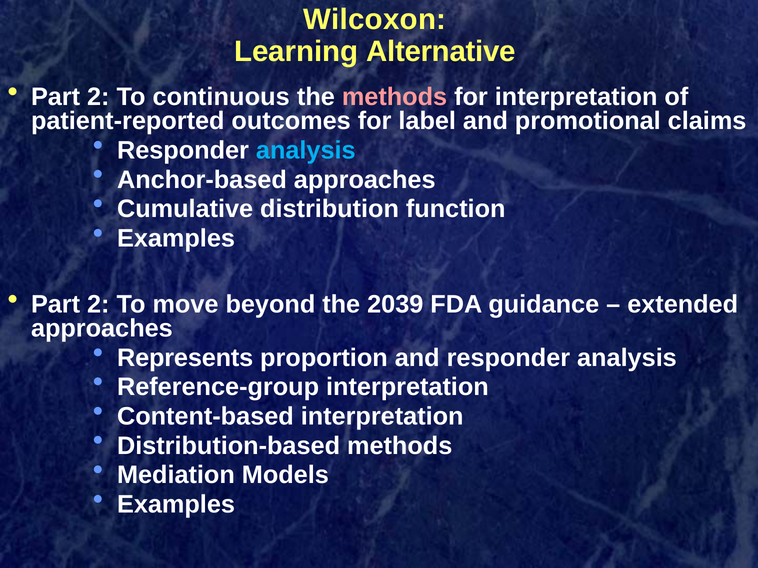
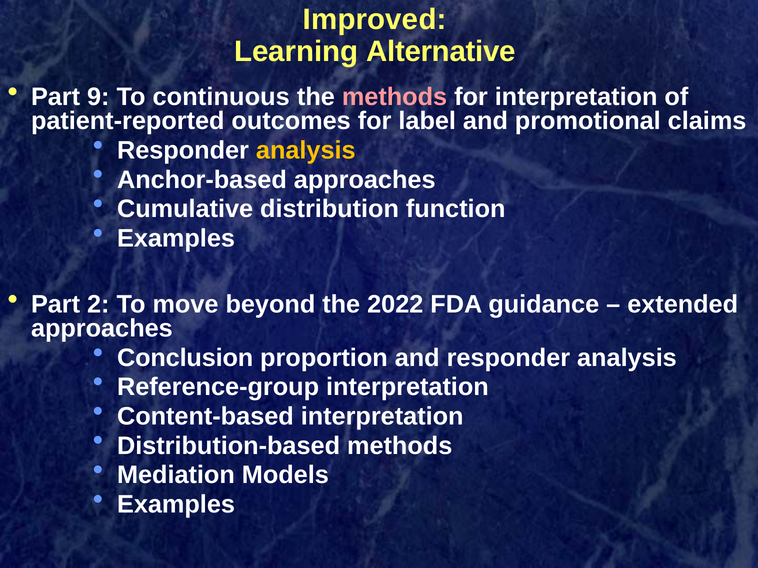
Wilcoxon: Wilcoxon -> Improved
2 at (98, 97): 2 -> 9
analysis at (306, 151) colour: light blue -> yellow
2039: 2039 -> 2022
Represents: Represents -> Conclusion
